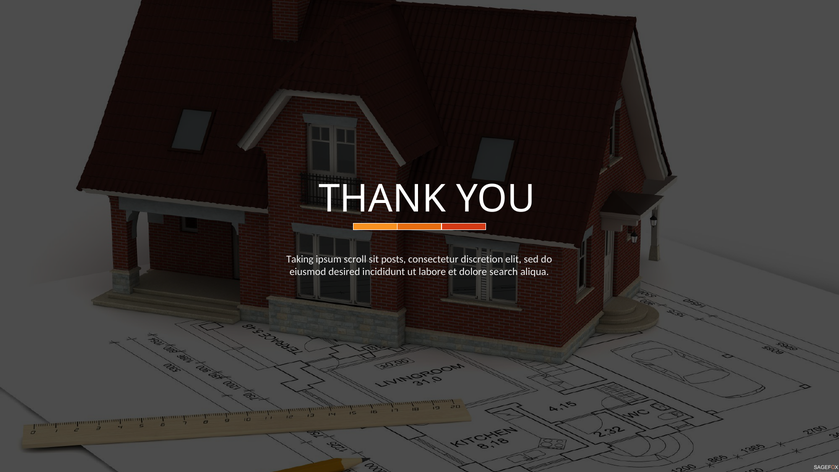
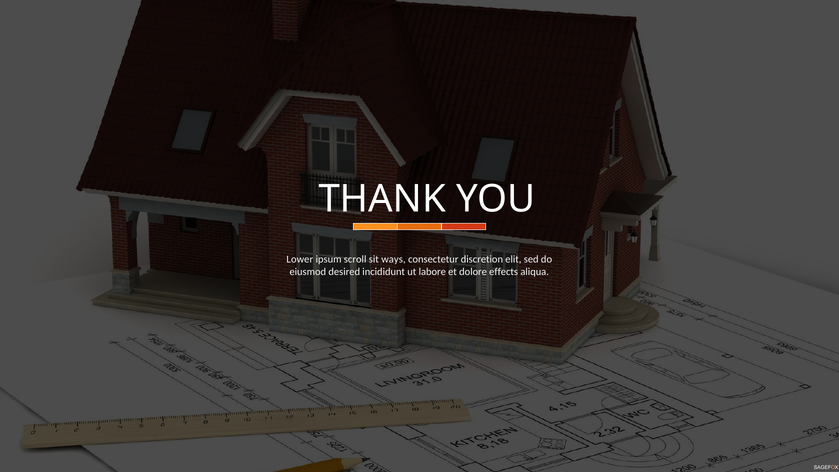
Taking: Taking -> Lower
posts: posts -> ways
search: search -> effects
